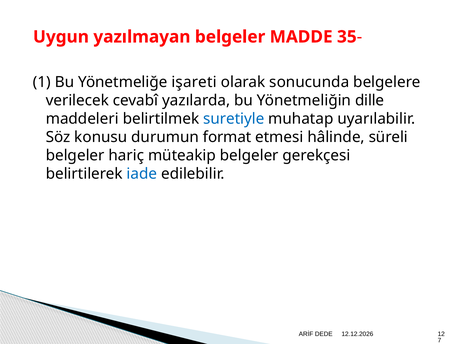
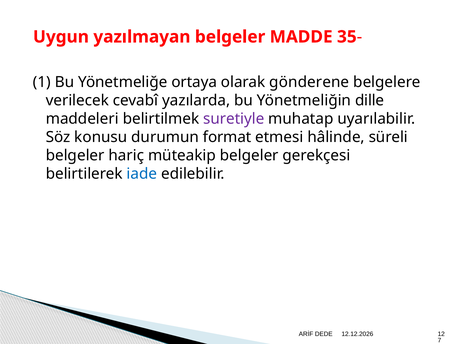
işareti: işareti -> ortaya
sonucunda: sonucunda -> gönderene
suretiyle colour: blue -> purple
